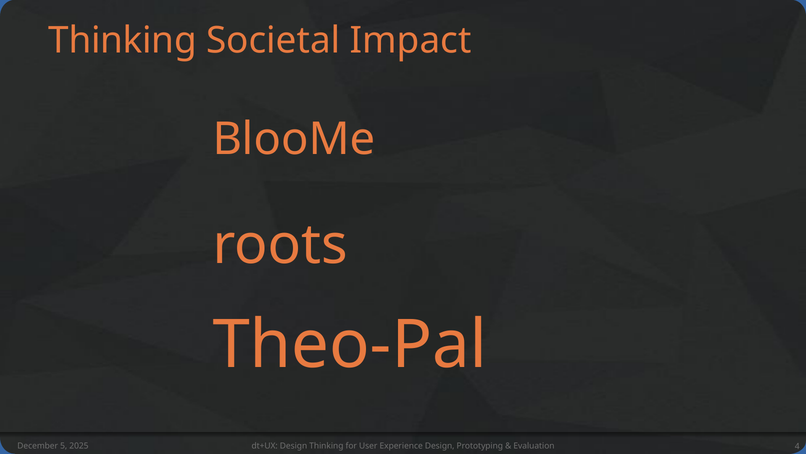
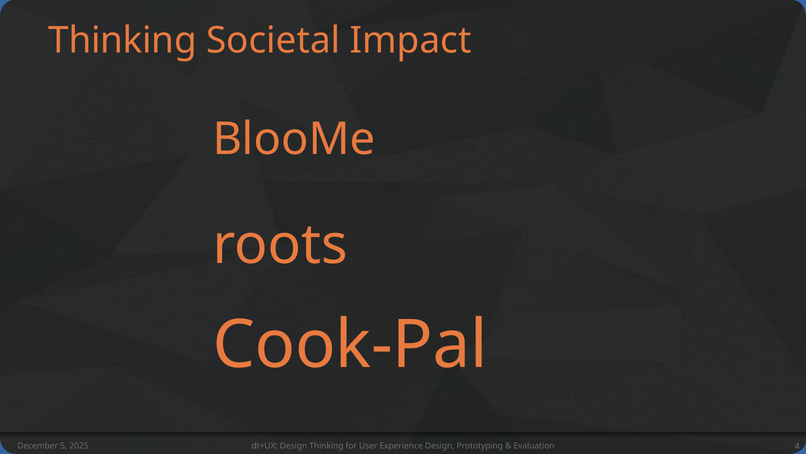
Theo-Pal: Theo-Pal -> Cook-Pal
